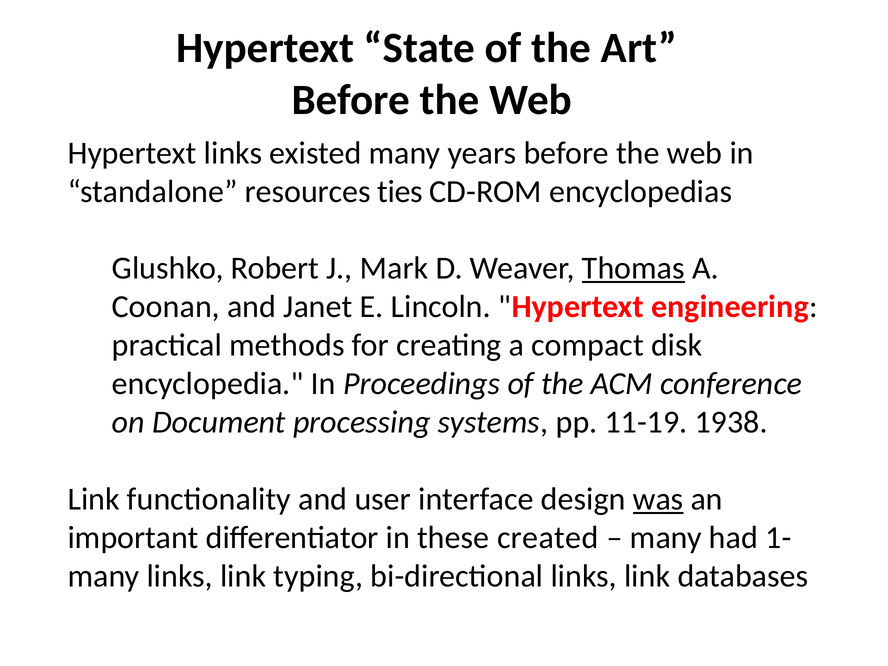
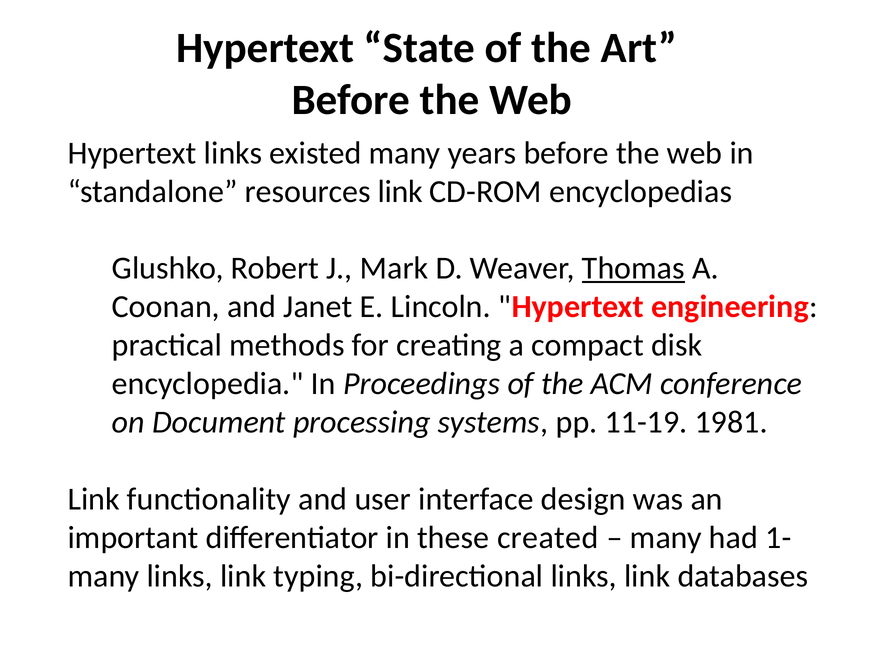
resources ties: ties -> link
1938: 1938 -> 1981
was underline: present -> none
